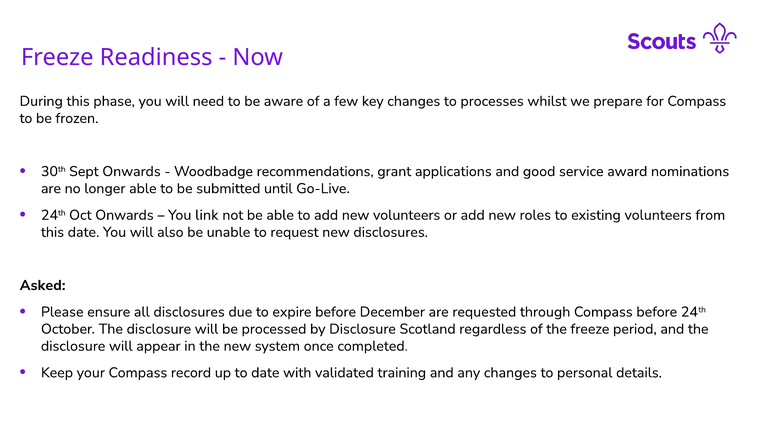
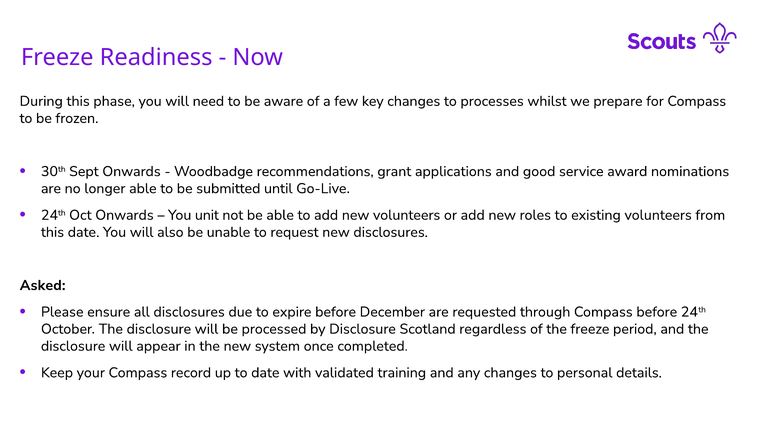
link: link -> unit
